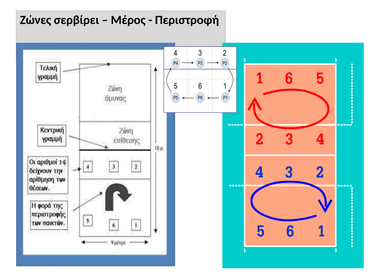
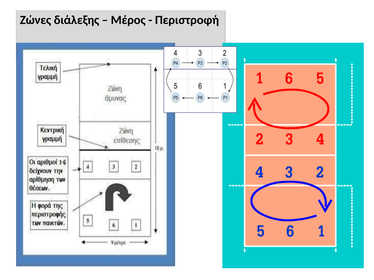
σερβίρει: σερβίρει -> διάλεξης
